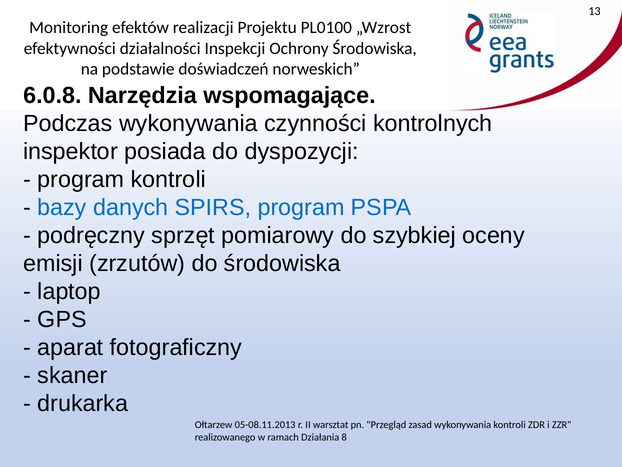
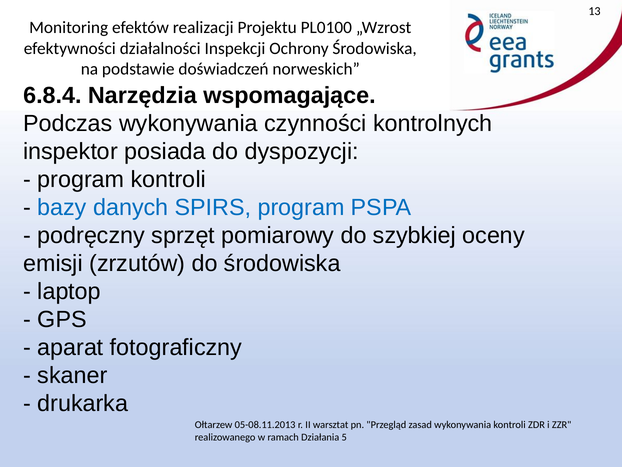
6.0.8: 6.0.8 -> 6.8.4
8: 8 -> 5
